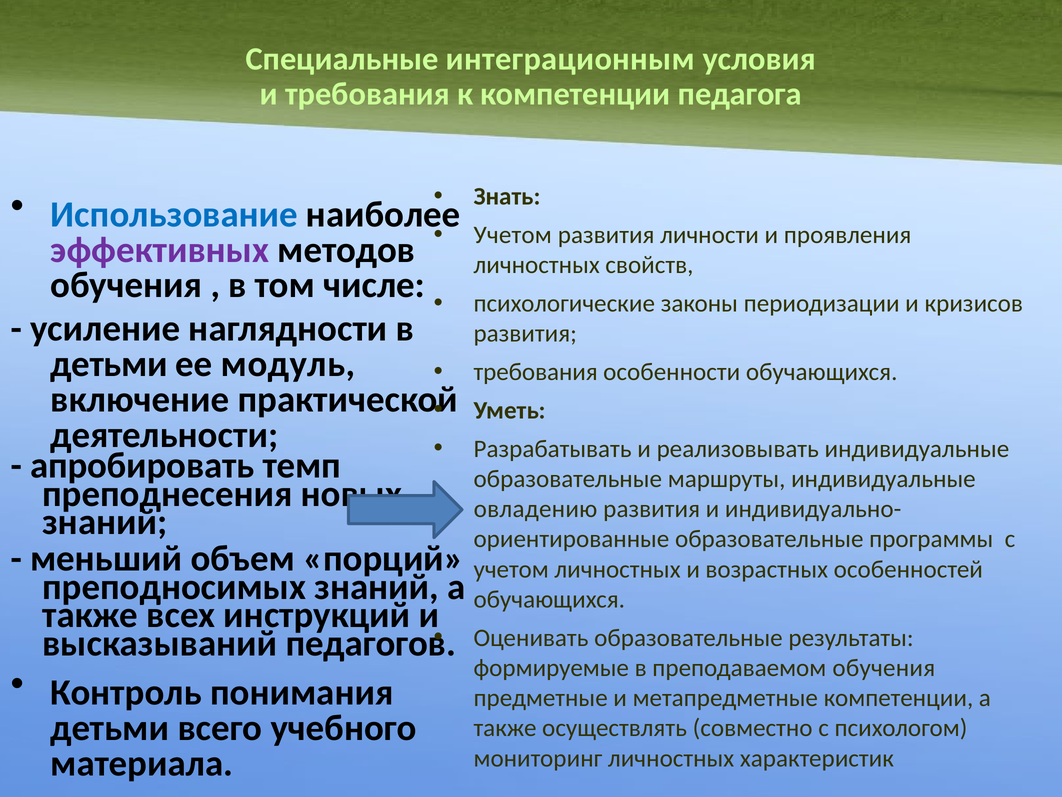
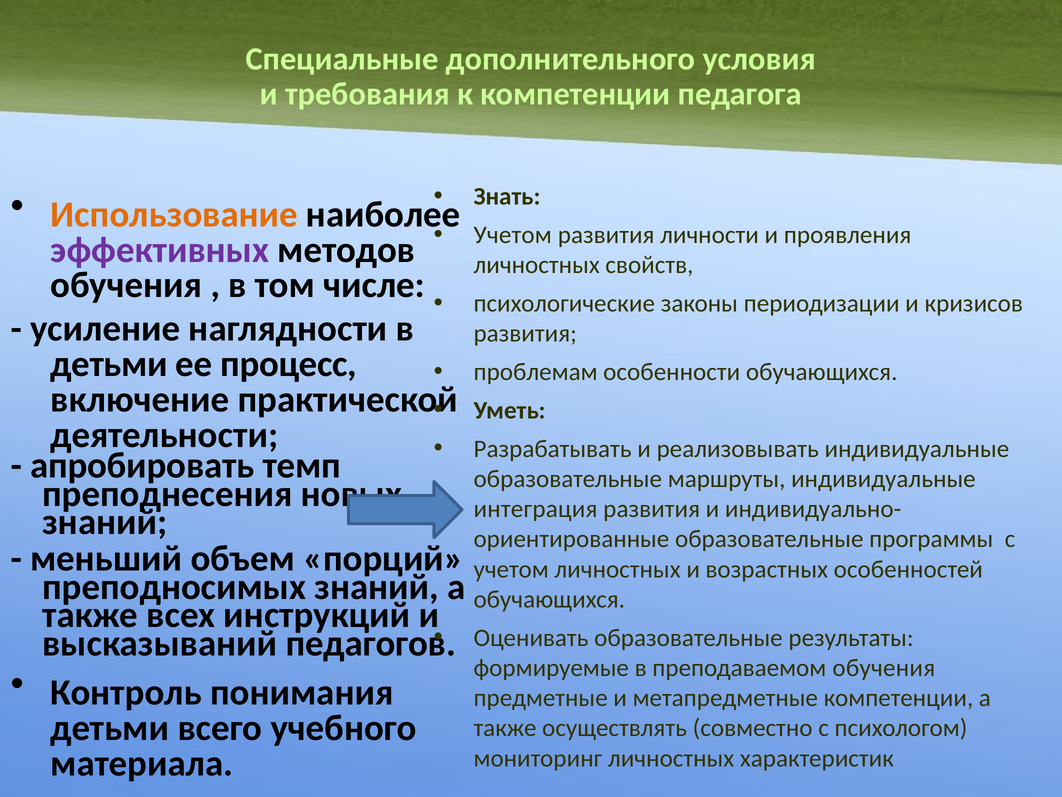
интеграционным: интеграционным -> дополнительного
Использование colour: blue -> orange
модуль: модуль -> процесс
требования at (536, 372): требования -> проблемам
овладению: овладению -> интеграция
